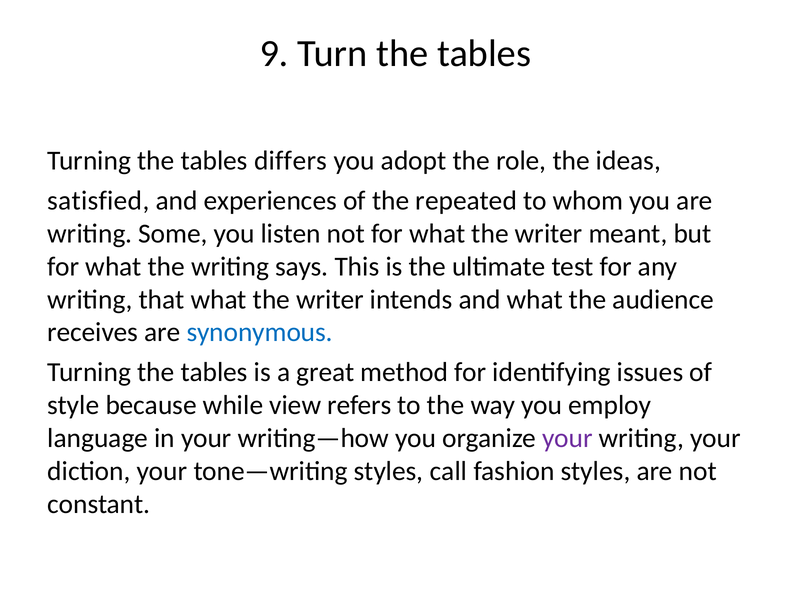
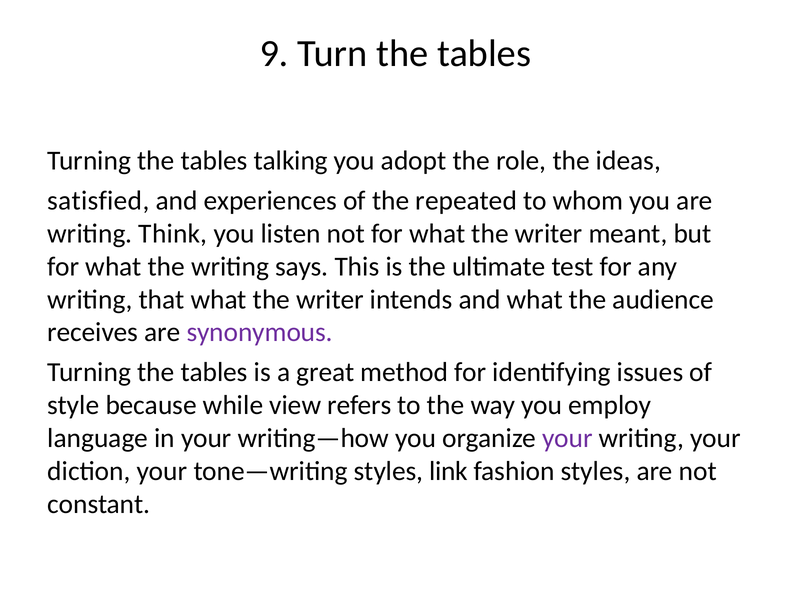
differs: differs -> talking
Some: Some -> Think
synonymous colour: blue -> purple
call: call -> link
